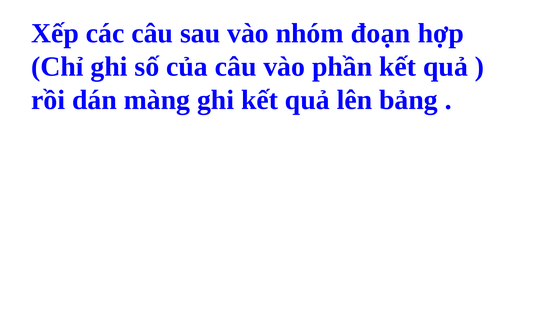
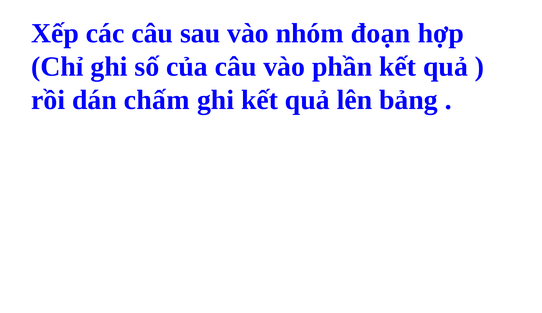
màng: màng -> chấm
